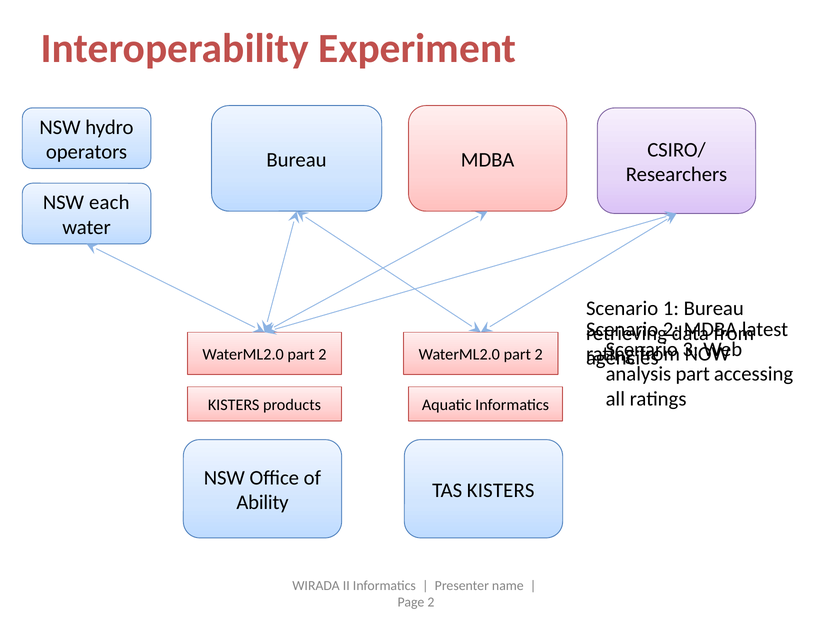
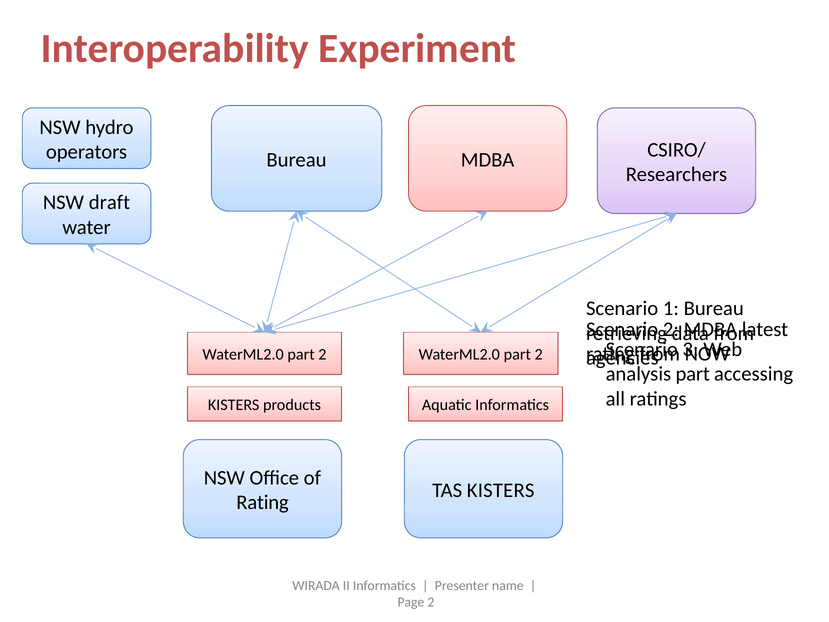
each: each -> draft
Ability at (263, 502): Ability -> Rating
